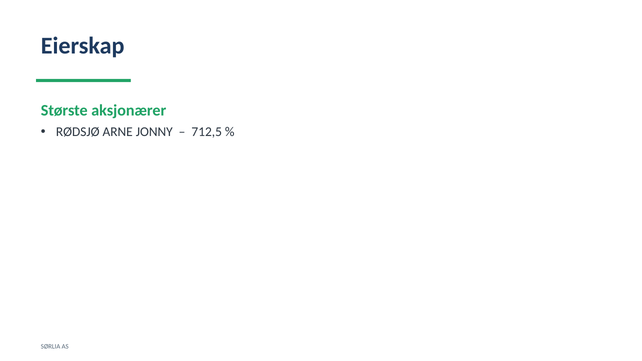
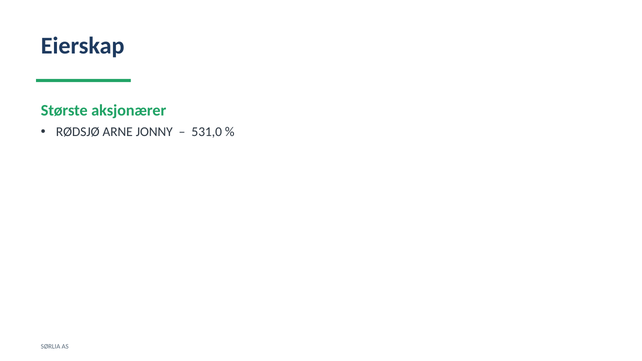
712,5: 712,5 -> 531,0
